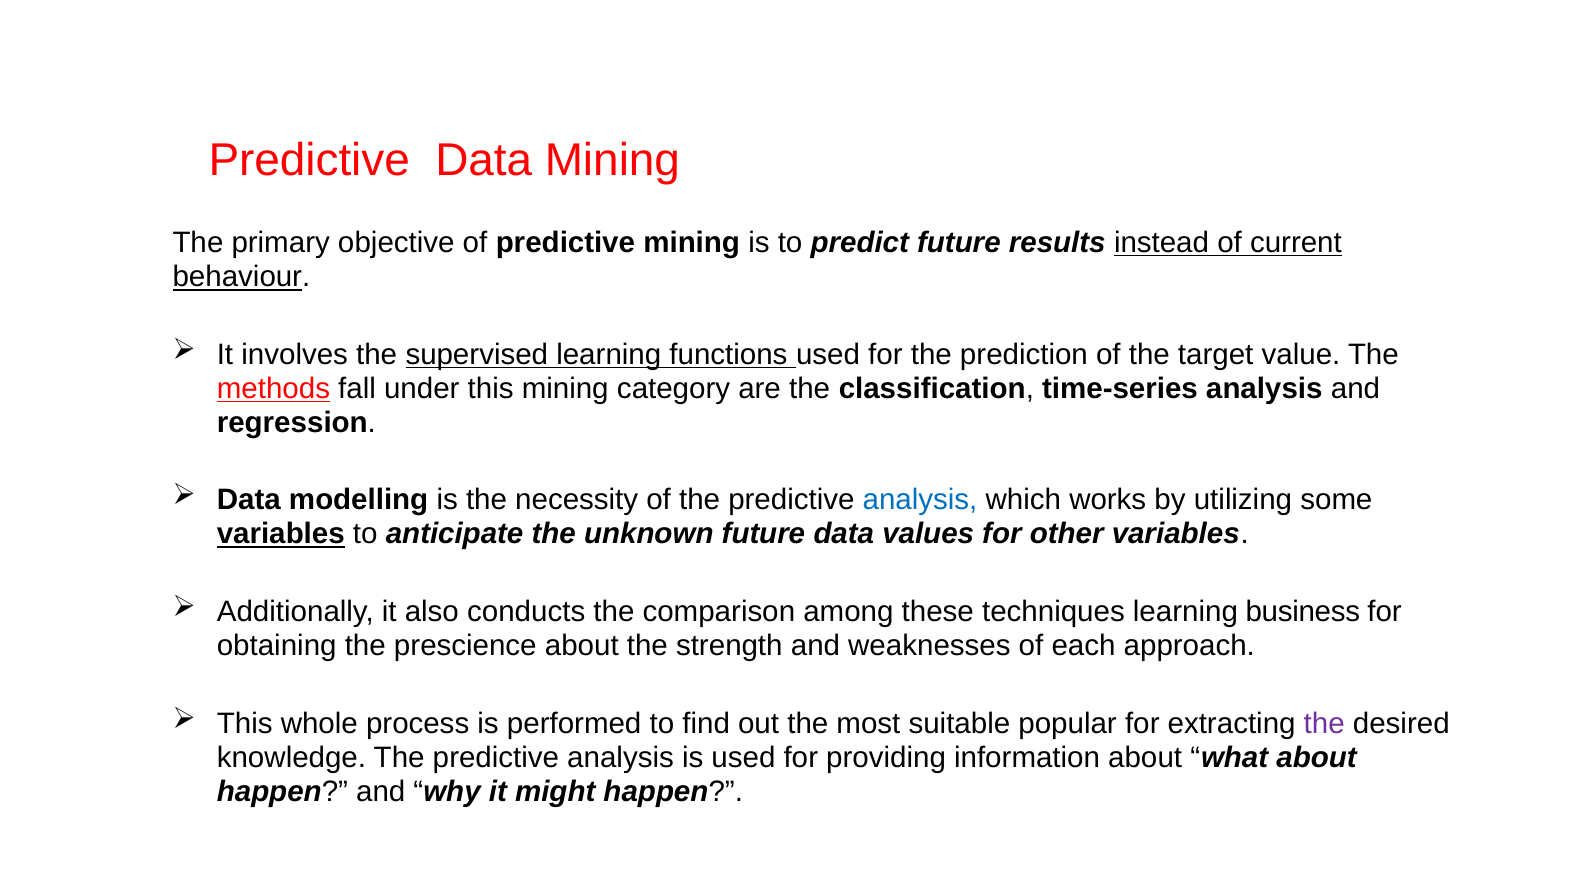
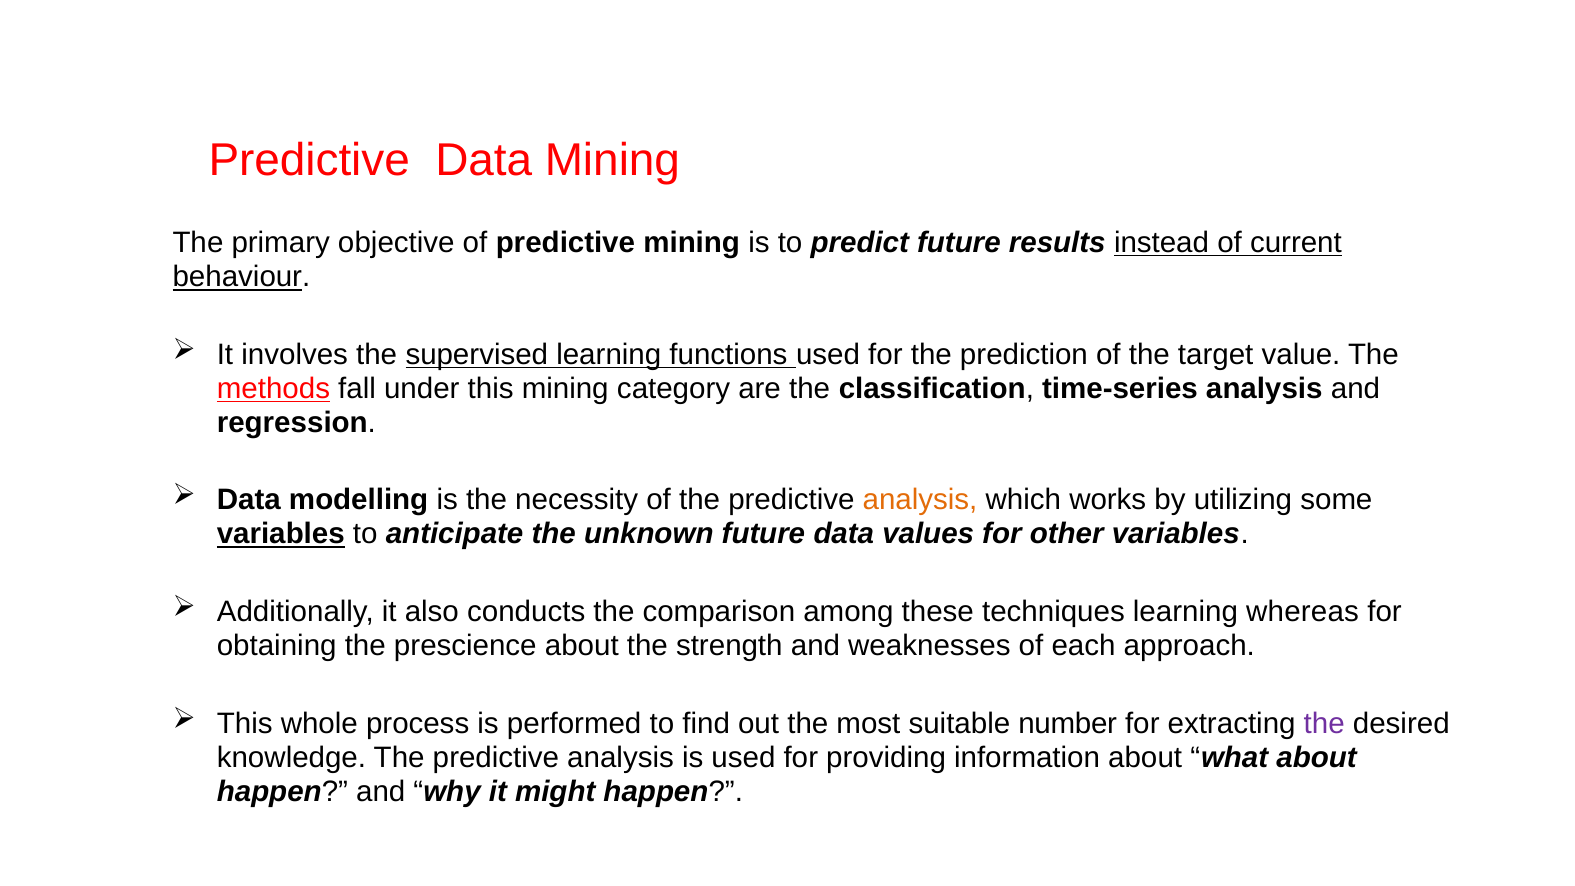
analysis at (920, 500) colour: blue -> orange
business: business -> whereas
popular: popular -> number
